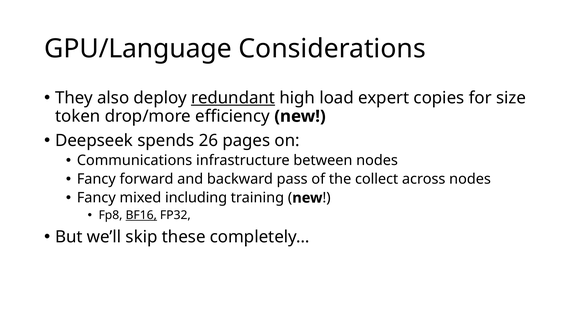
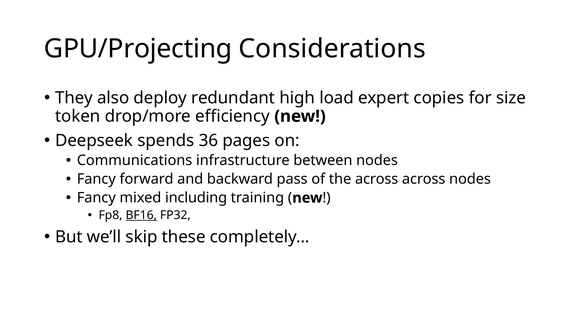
GPU/Language: GPU/Language -> GPU/Projecting
redundant underline: present -> none
26: 26 -> 36
the collect: collect -> across
